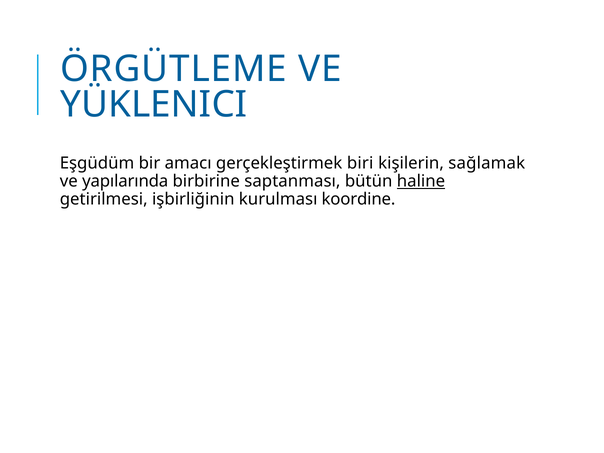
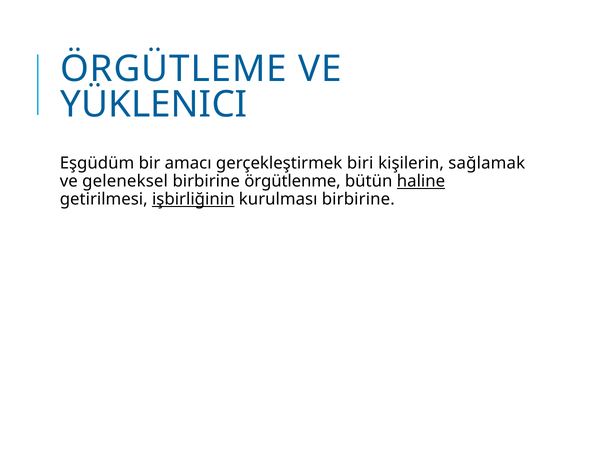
yapılarında: yapılarında -> geleneksel
saptanması: saptanması -> örgütlenme
işbirliğinin underline: none -> present
kurulması koordine: koordine -> birbirine
